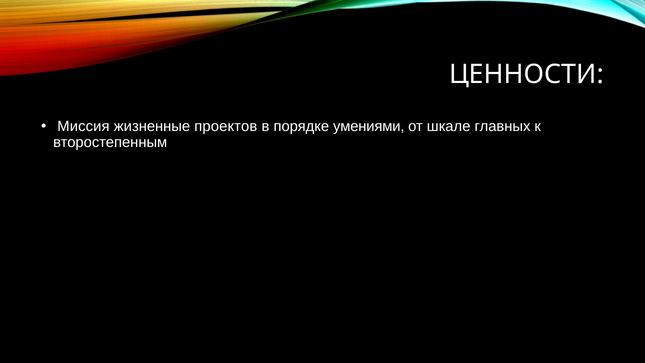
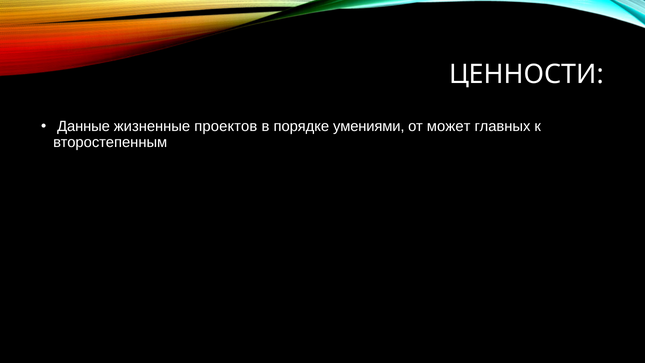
Миссия: Миссия -> Данные
шкале: шкале -> может
